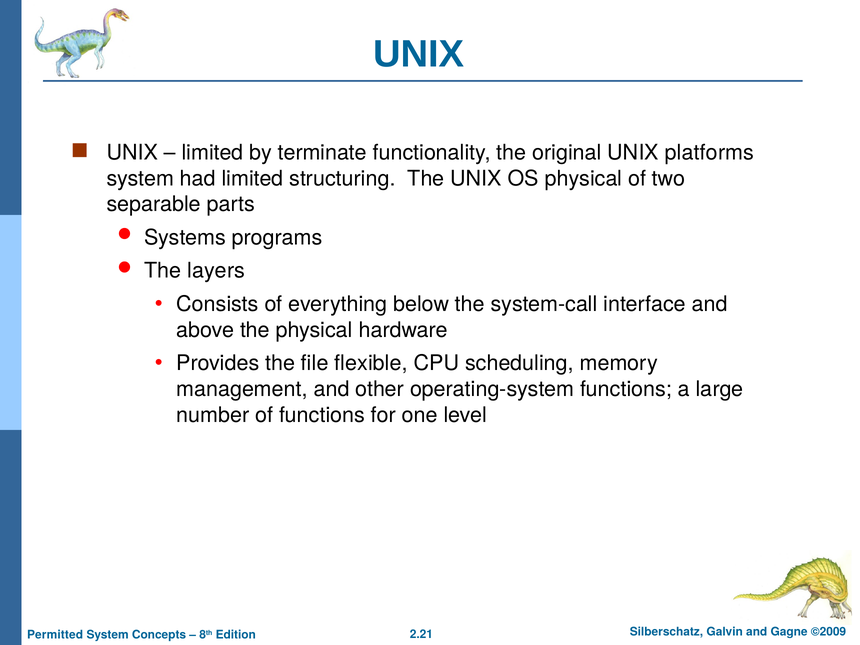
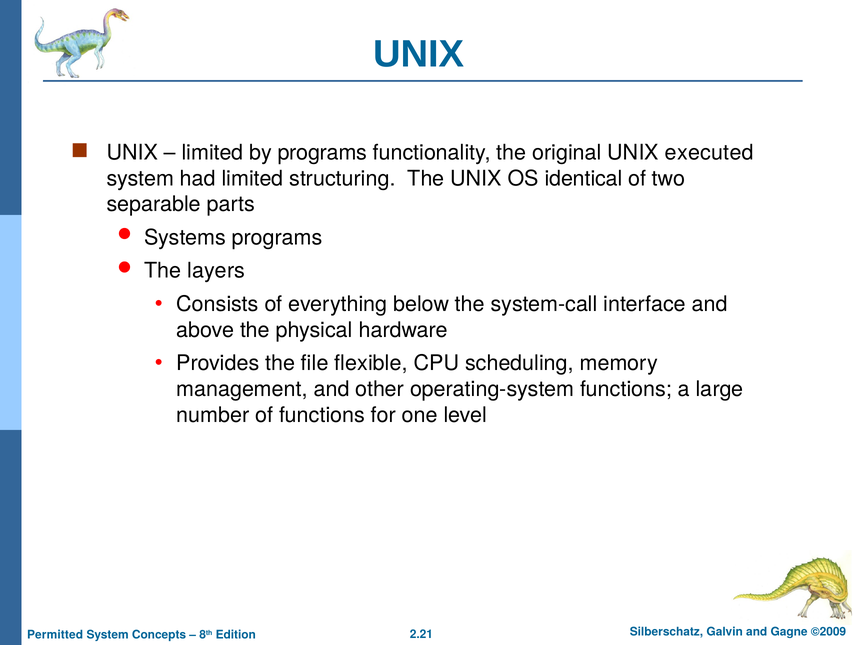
by terminate: terminate -> programs
platforms: platforms -> executed
OS physical: physical -> identical
